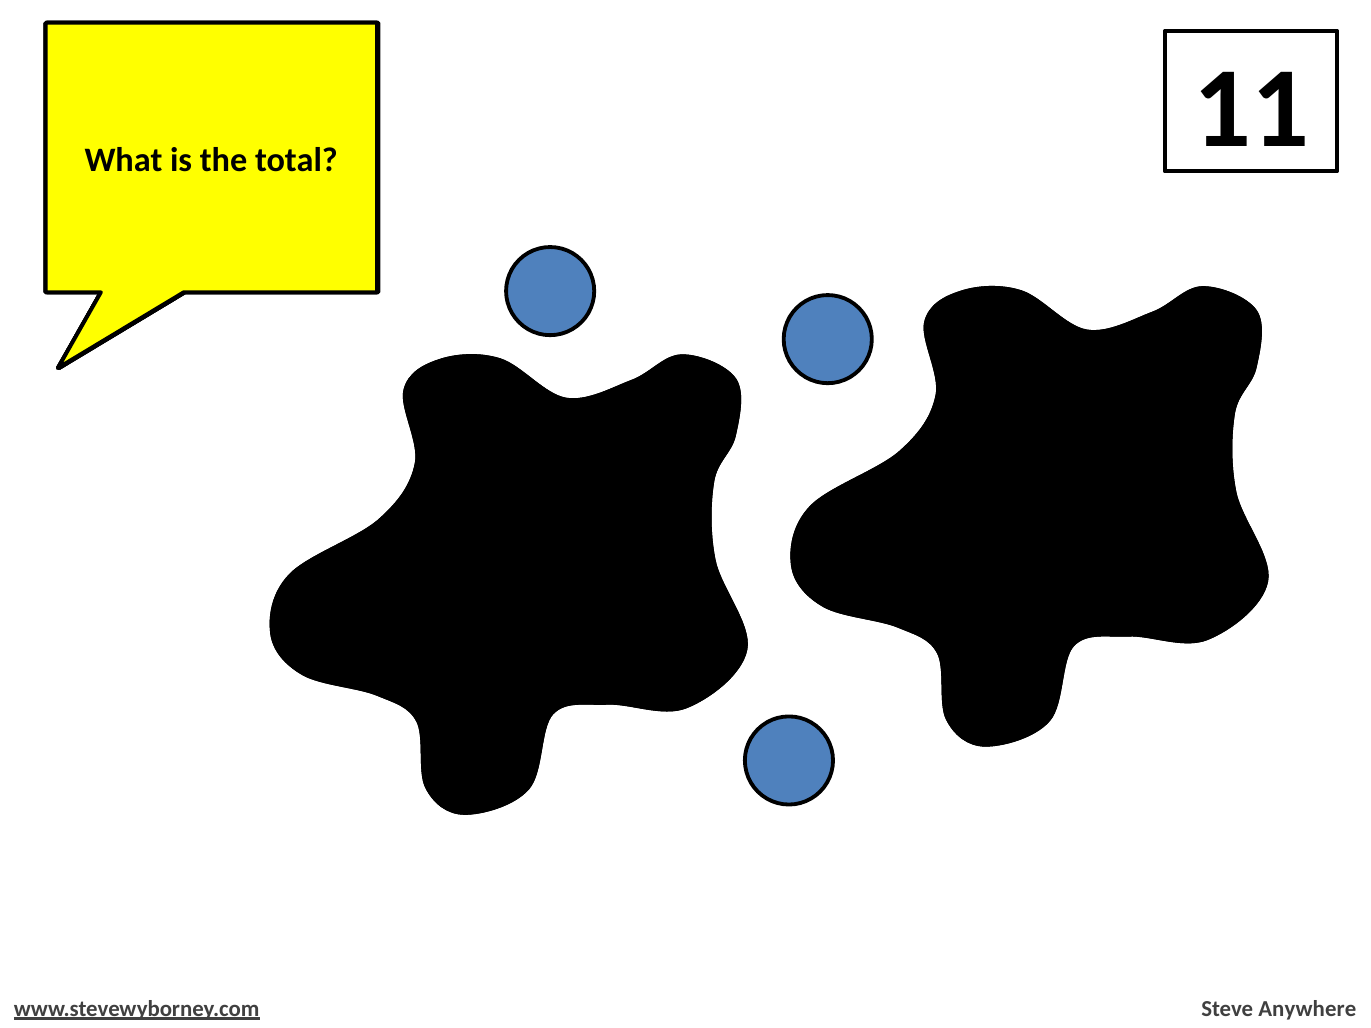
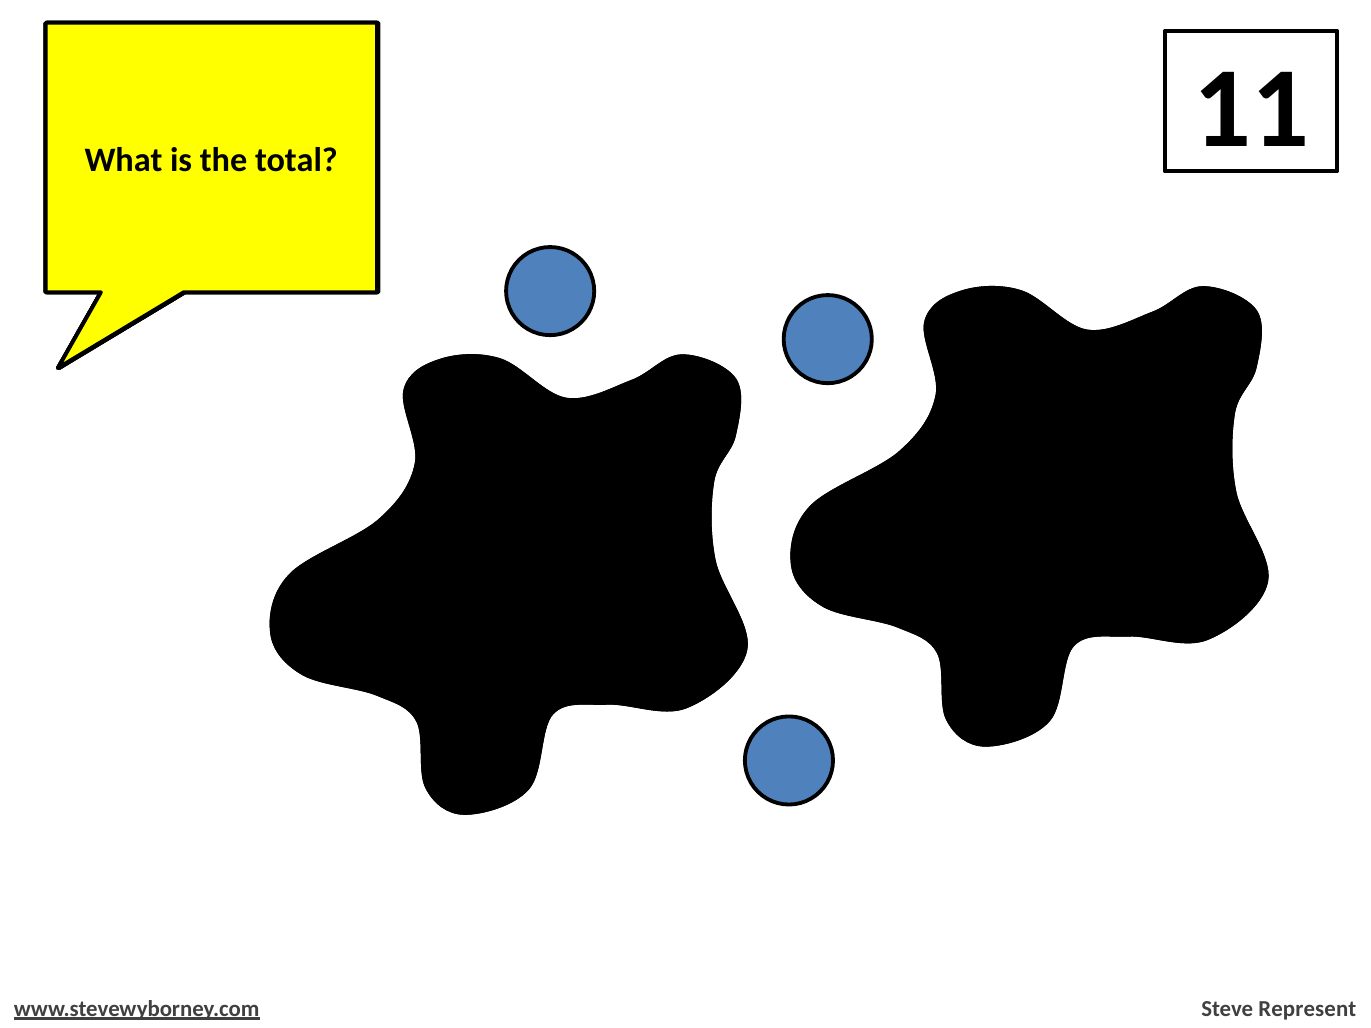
Anywhere: Anywhere -> Represent
